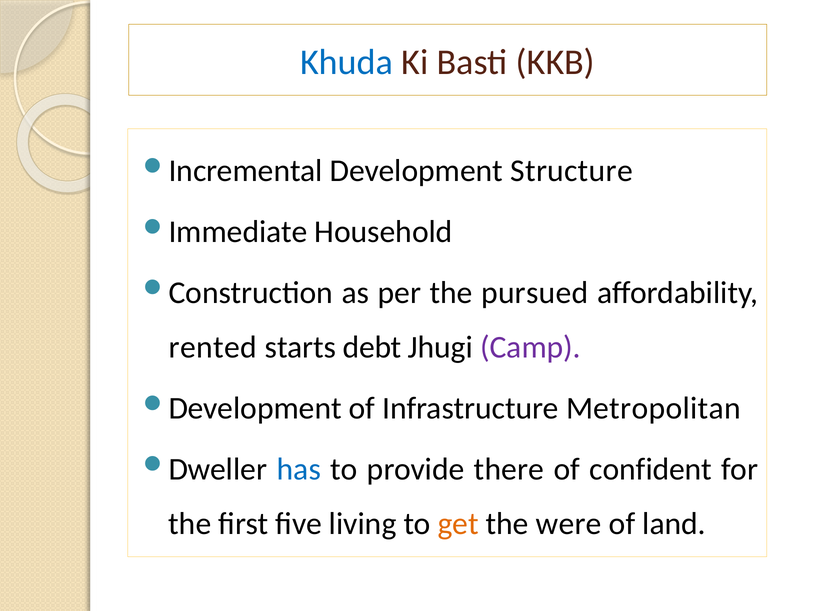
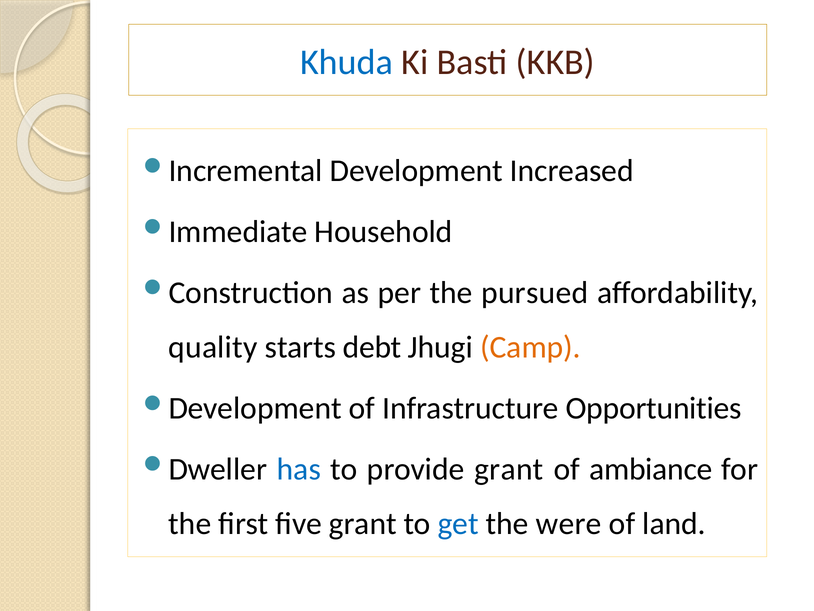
Structure: Structure -> Increased
rented: rented -> quality
Camp colour: purple -> orange
Metropolitan: Metropolitan -> Opportunities
provide there: there -> grant
confident: confident -> ambiance
five living: living -> grant
get colour: orange -> blue
